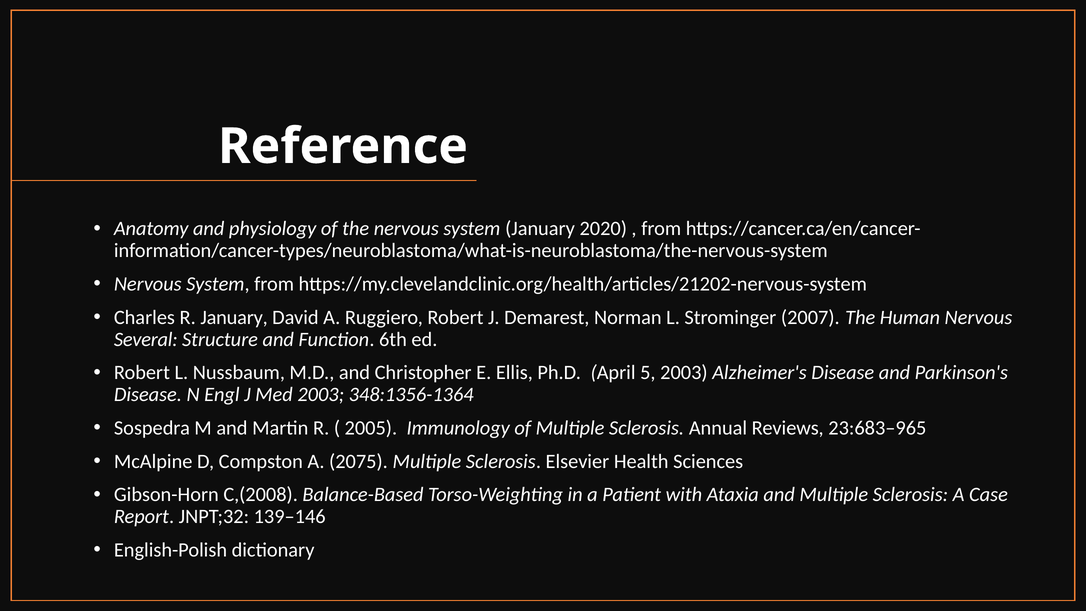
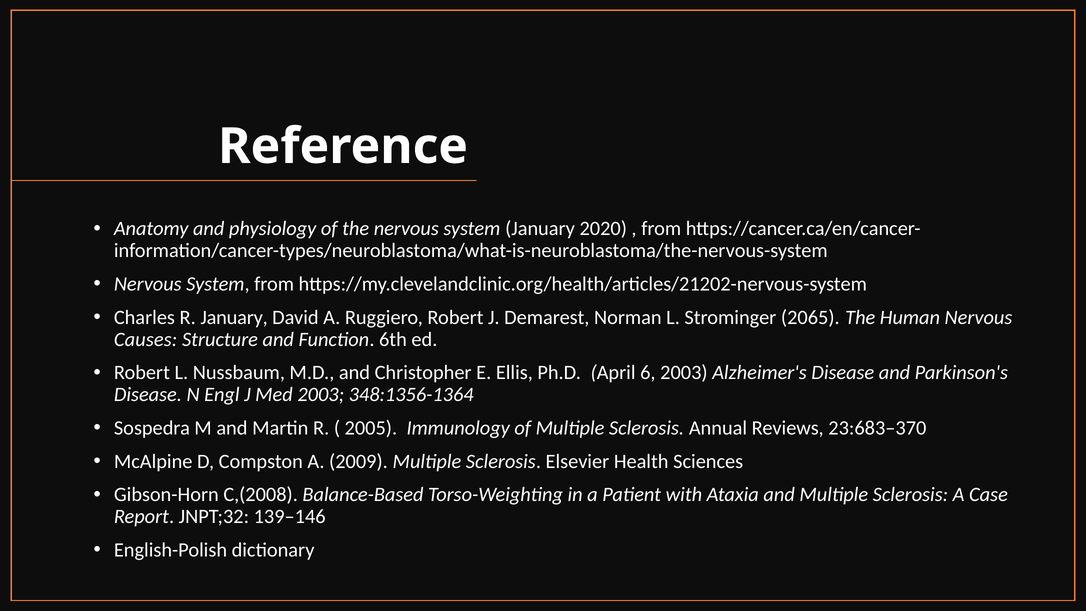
2007: 2007 -> 2065
Several: Several -> Causes
5: 5 -> 6
23:683–965: 23:683–965 -> 23:683–370
2075: 2075 -> 2009
